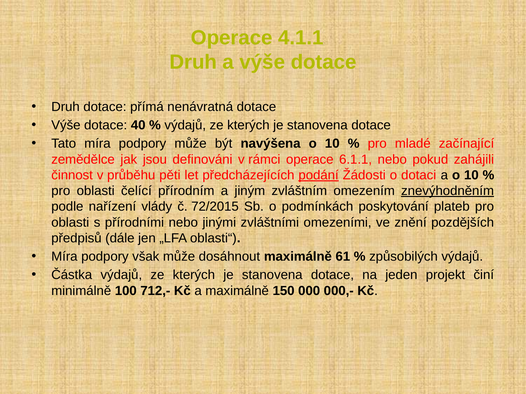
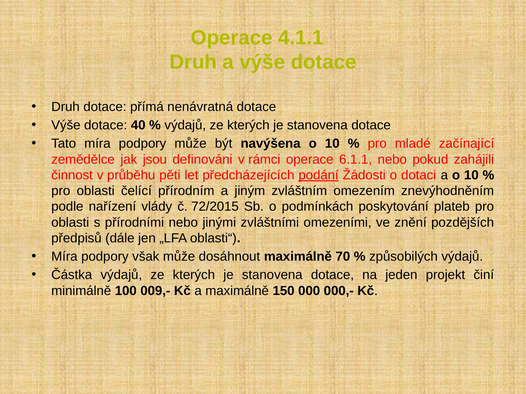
znevýhodněním underline: present -> none
61: 61 -> 70
712,-: 712,- -> 009,-
